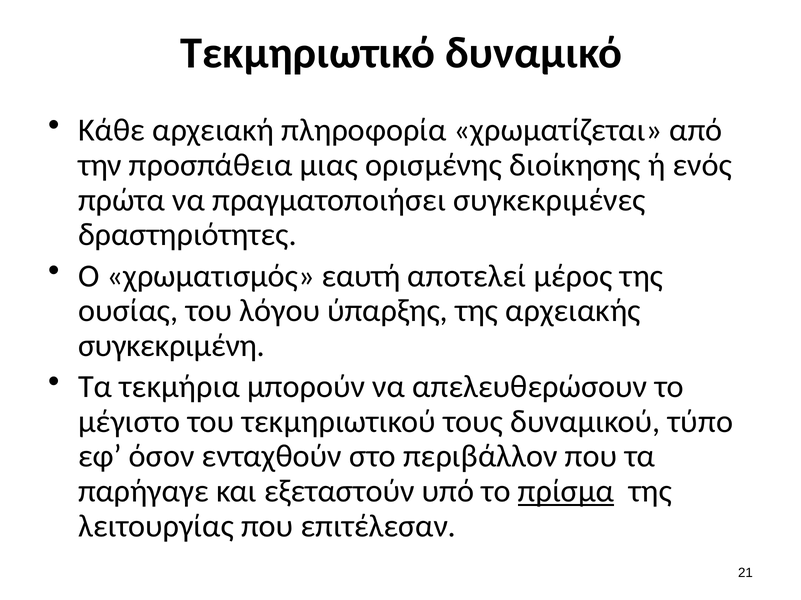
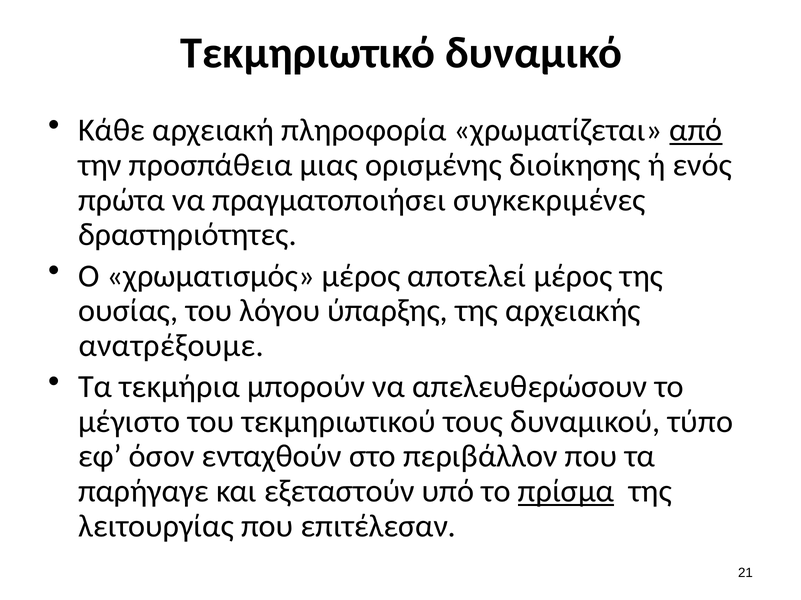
από underline: none -> present
χρωματισμός εαυτή: εαυτή -> μέρος
συγκεκριμένη: συγκεκριμένη -> ανατρέξουμε
